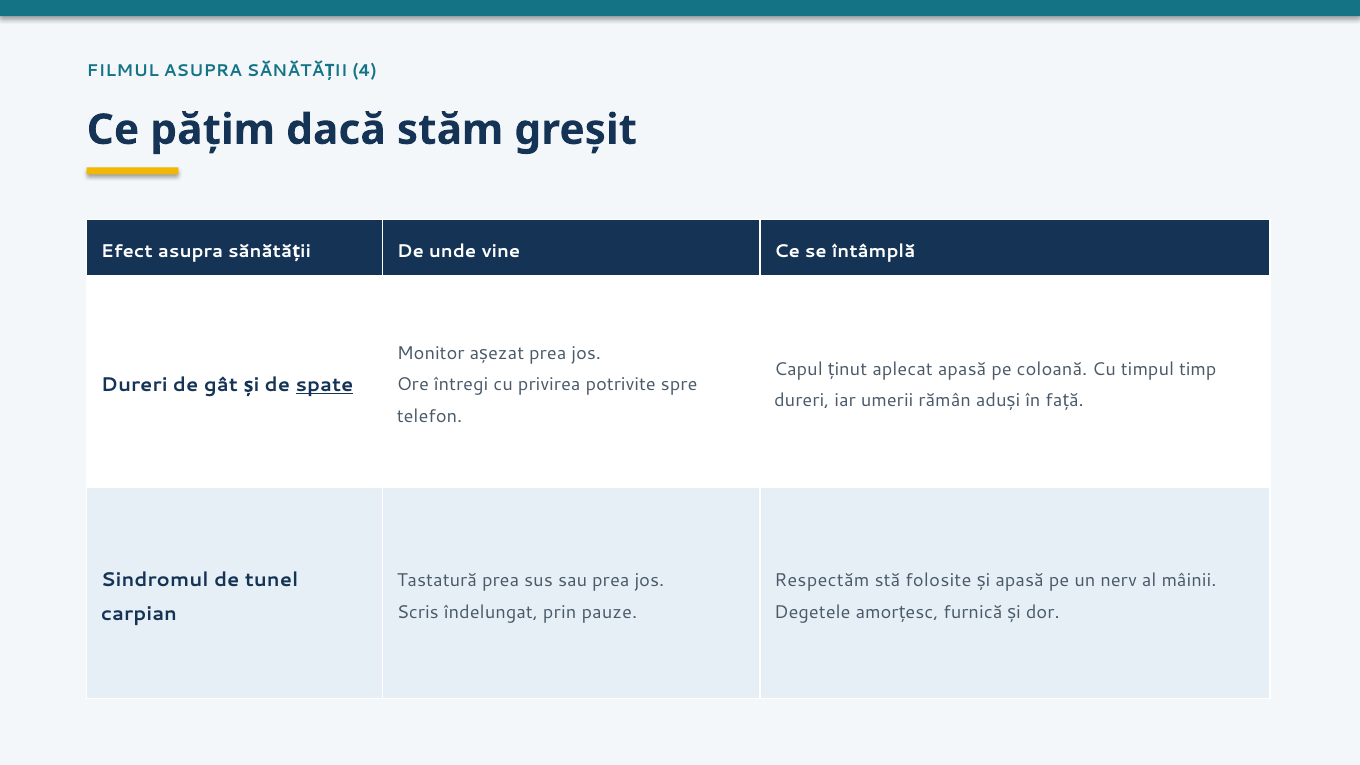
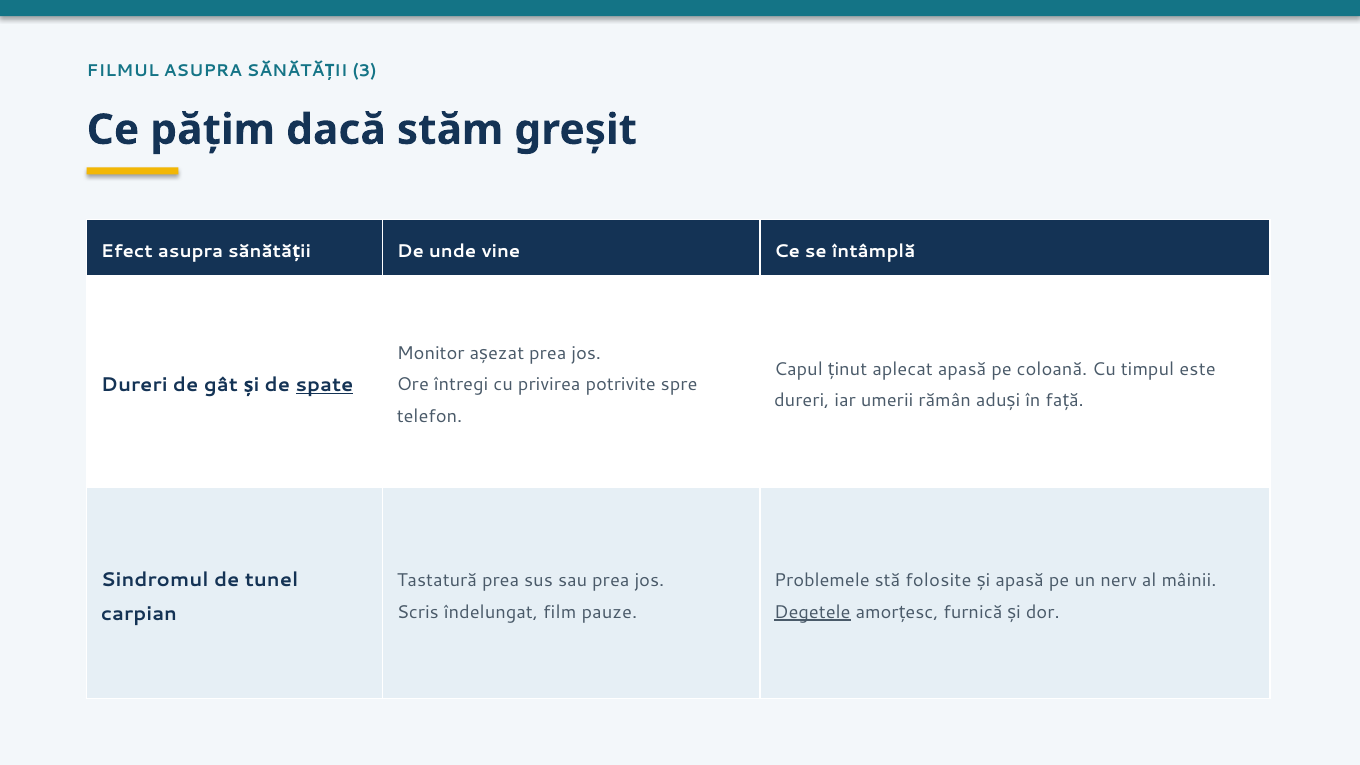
4: 4 -> 3
timp: timp -> este
Respectăm: Respectăm -> Problemele
prin: prin -> film
Degetele underline: none -> present
